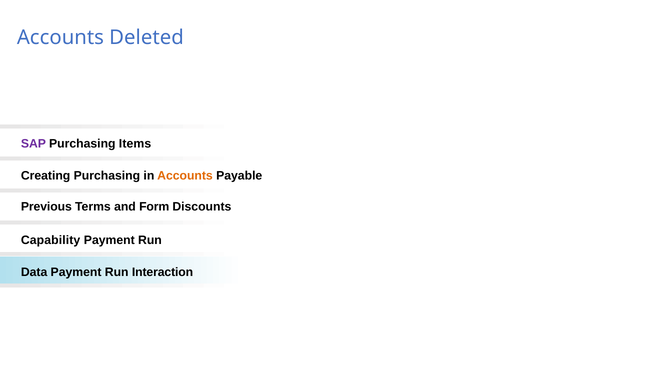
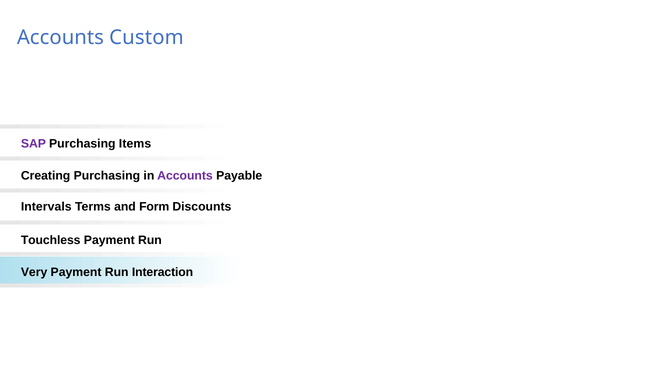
Deleted: Deleted -> Custom
Accounts at (185, 176) colour: orange -> purple
Previous: Previous -> Intervals
Capability: Capability -> Touchless
Data: Data -> Very
